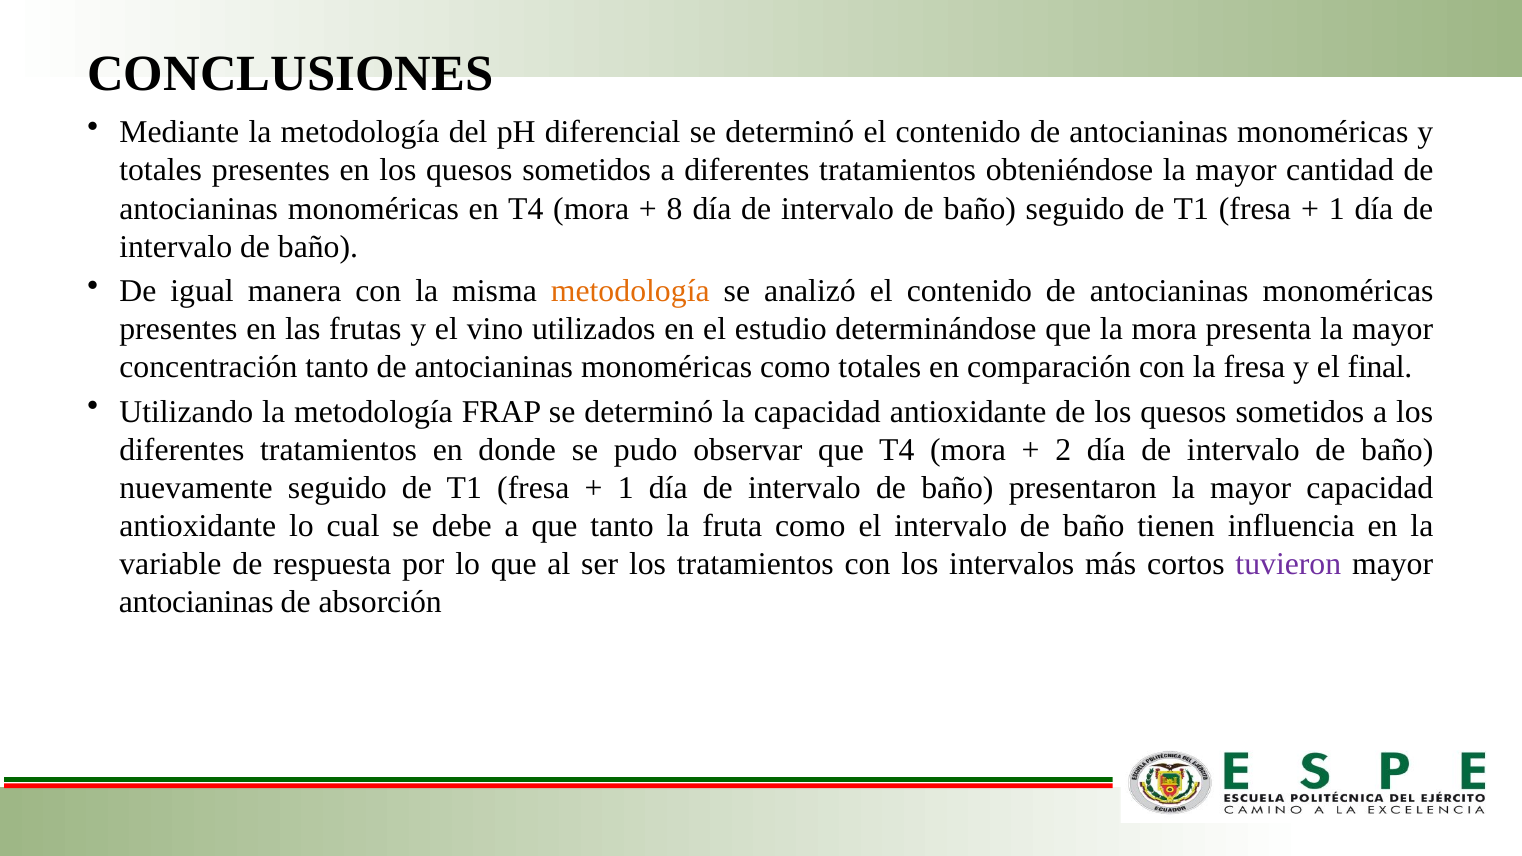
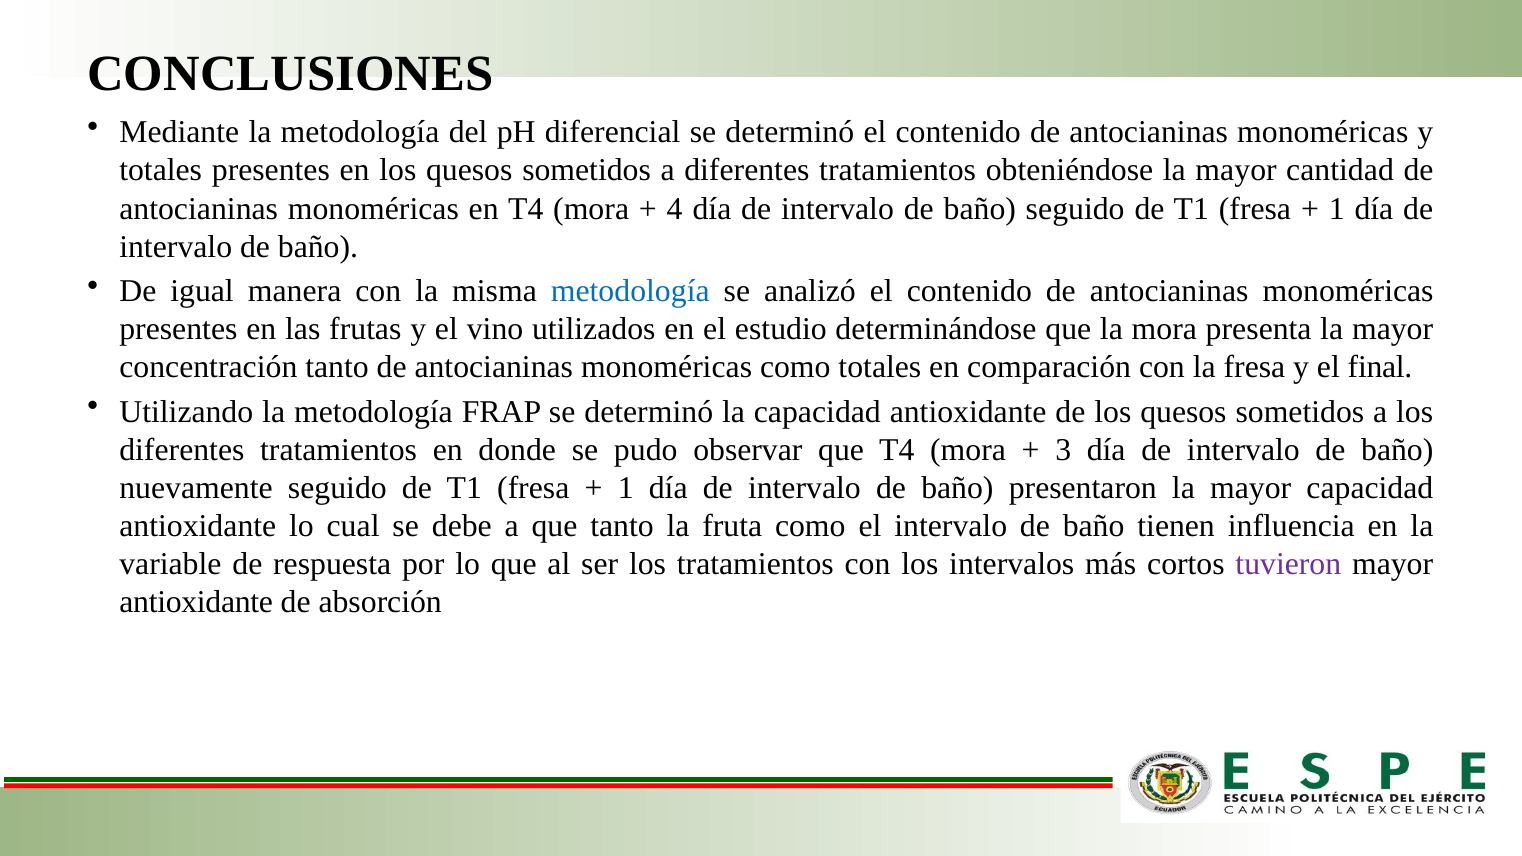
8: 8 -> 4
metodología at (630, 291) colour: orange -> blue
2: 2 -> 3
antocianinas at (196, 602): antocianinas -> antioxidante
